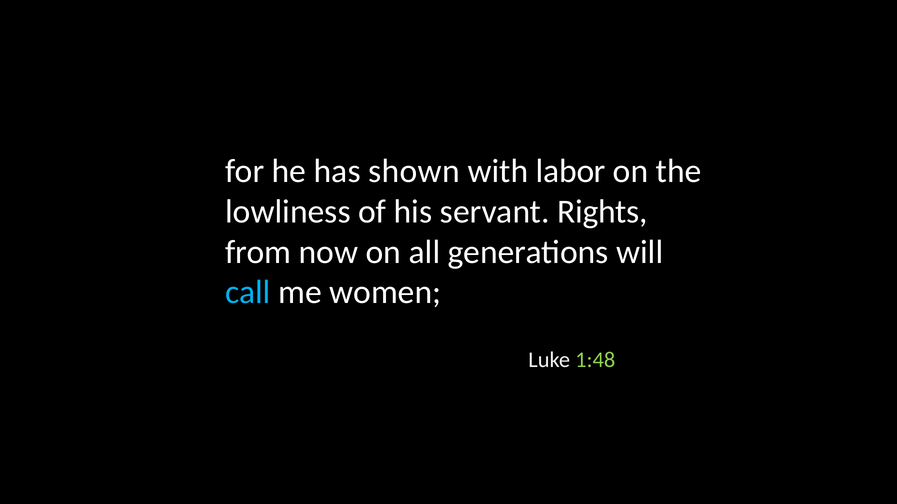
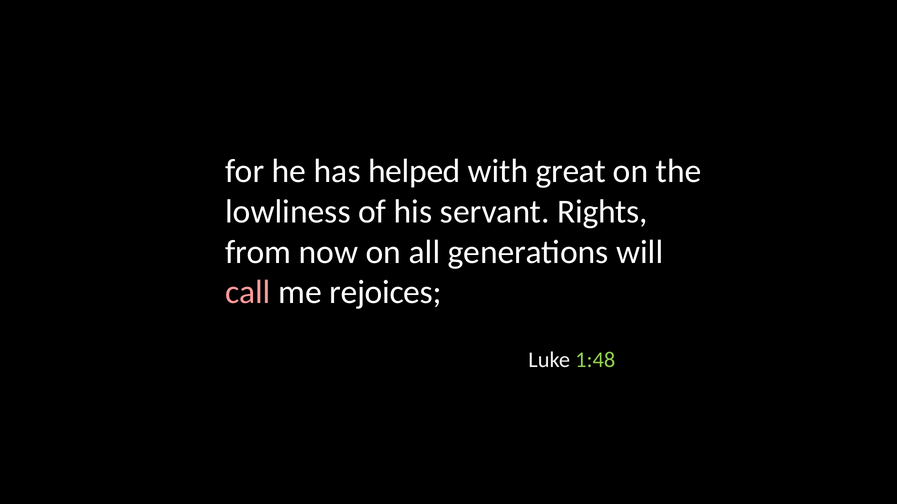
shown: shown -> helped
labor: labor -> great
call colour: light blue -> pink
women: women -> rejoices
